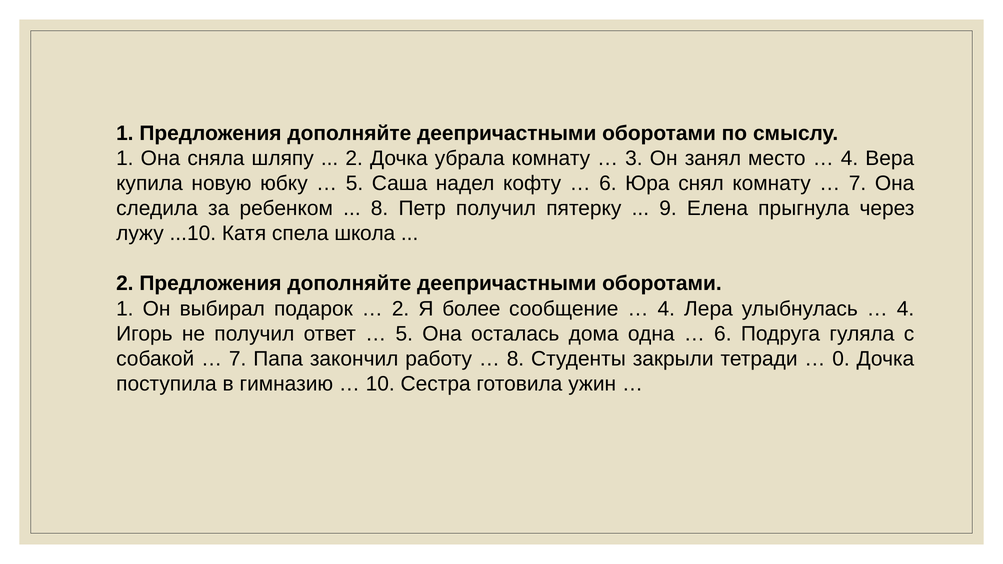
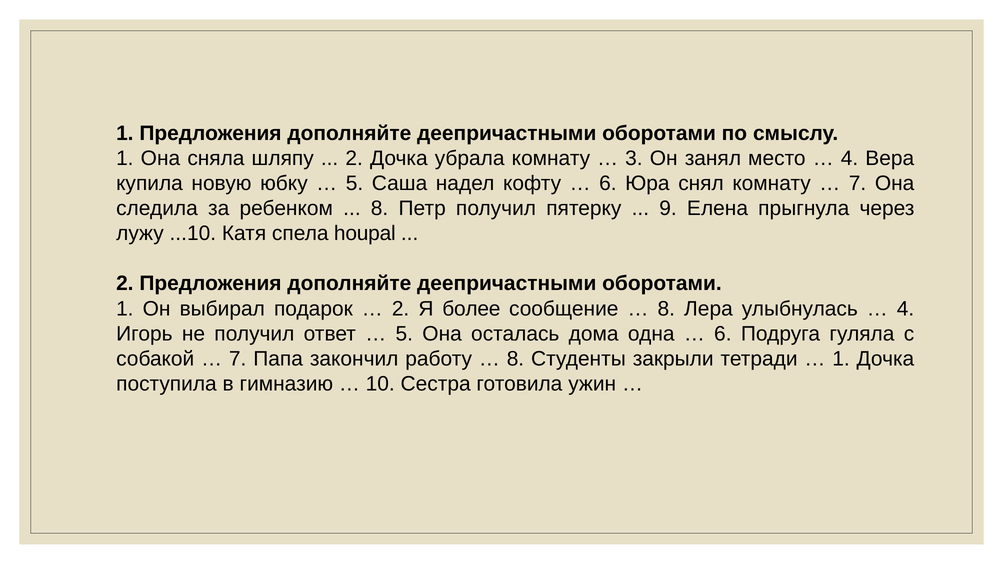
школа: школа -> houpal
4 at (666, 309): 4 -> 8
0 at (841, 359): 0 -> 1
